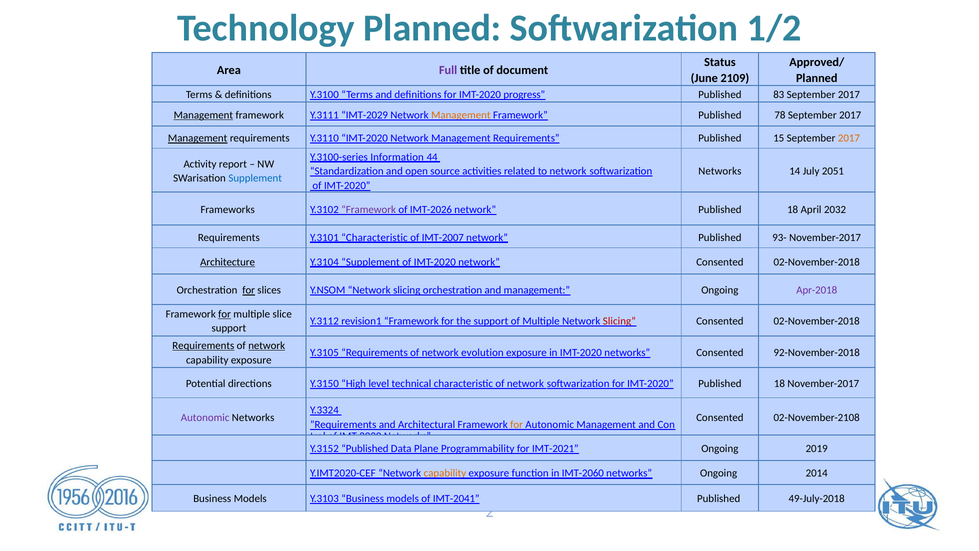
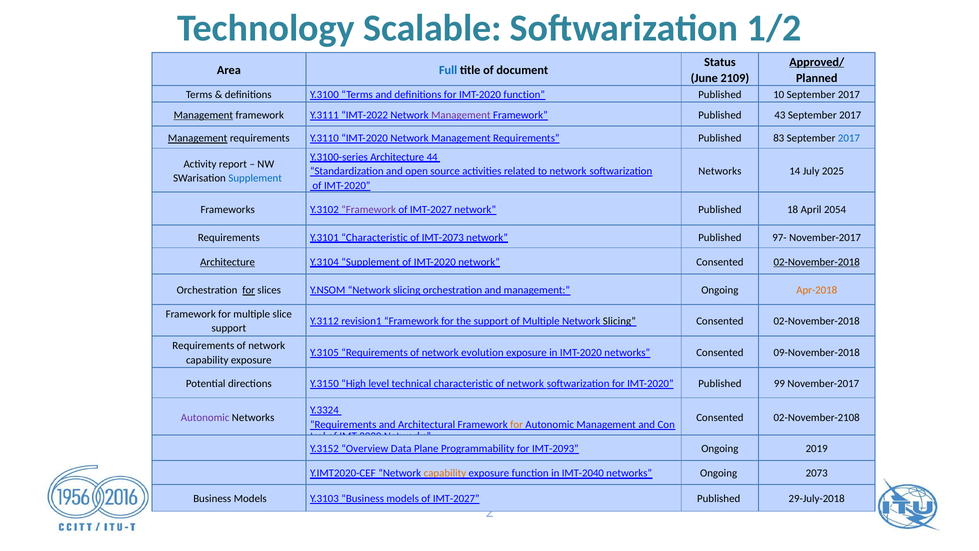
Technology Planned: Planned -> Scalable
Approved/ underline: none -> present
Full colour: purple -> blue
IMT-2020 progress: progress -> function
83: 83 -> 10
IMT-2029: IMT-2029 -> IMT-2022
Management at (461, 115) colour: orange -> purple
78: 78 -> 43
15: 15 -> 83
2017 at (849, 138) colour: orange -> blue
Y.3100-series Information: Information -> Architecture
2051: 2051 -> 2025
IMT-2026 at (431, 210): IMT-2026 -> IMT-2027
2032: 2032 -> 2054
IMT-2007: IMT-2007 -> IMT-2073
93-: 93- -> 97-
02-November-2018 at (817, 262) underline: none -> present
Apr-2018 colour: purple -> orange
for at (225, 314) underline: present -> none
Slicing at (619, 321) colour: red -> black
Requirements at (203, 345) underline: present -> none
network at (267, 345) underline: present -> none
92-November-2018: 92-November-2018 -> 09-November-2018
IMT-2020 Published 18: 18 -> 99
Y.3152 Published: Published -> Overview
IMT-2021: IMT-2021 -> IMT-2093
IMT-2060: IMT-2060 -> IMT-2040
2014: 2014 -> 2073
models of IMT-2041: IMT-2041 -> IMT-2027
49-July-2018: 49-July-2018 -> 29-July-2018
